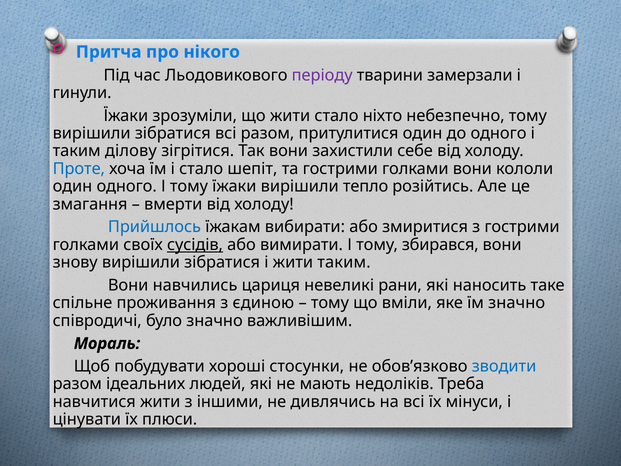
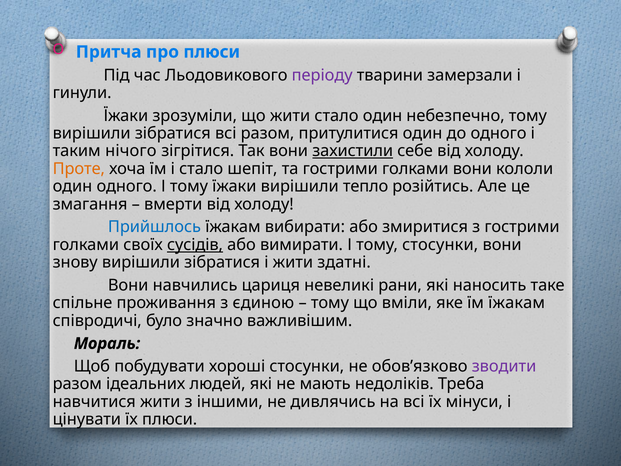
про нікого: нікого -> плюси
стало ніхто: ніхто -> один
ділову: ділову -> нічого
захистили underline: none -> present
Проте colour: blue -> orange
тому збирався: збирався -> стосунки
жити таким: таким -> здатні
їм значно: значно -> їжакам
зводити colour: blue -> purple
